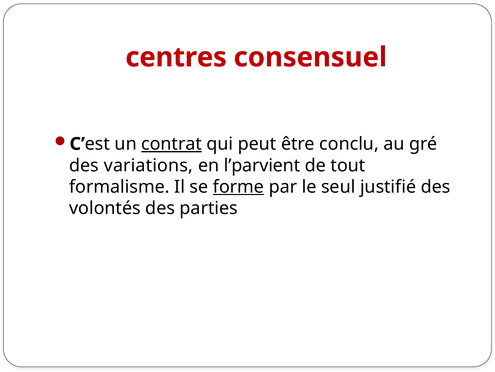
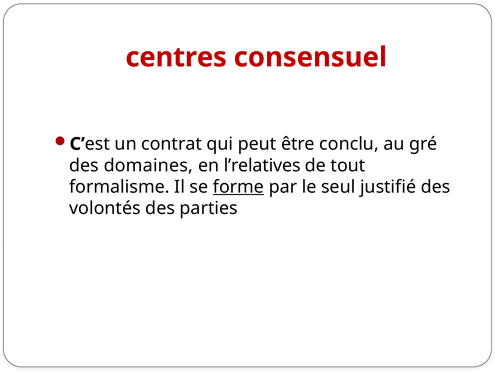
contrat underline: present -> none
variations: variations -> domaines
l’parvient: l’parvient -> l’relatives
